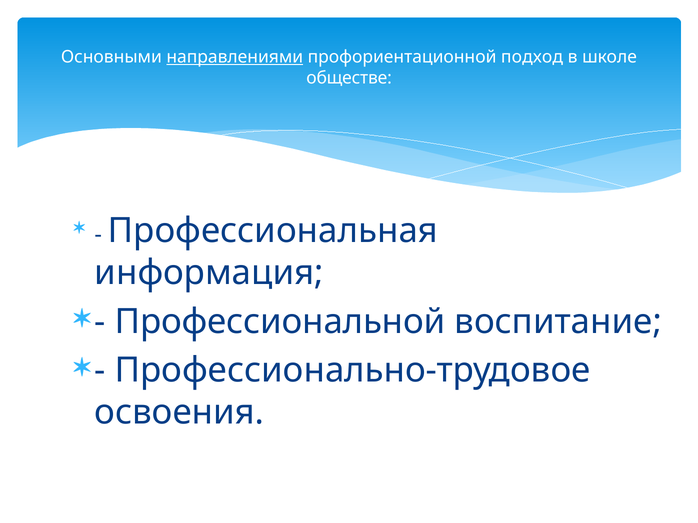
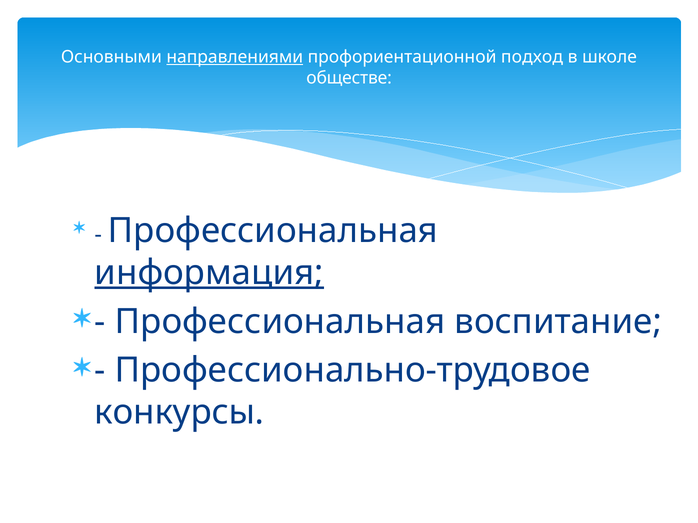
информация underline: none -> present
Профессиональной at (280, 322): Профессиональной -> Профессиональная
освоения: освоения -> конкурсы
